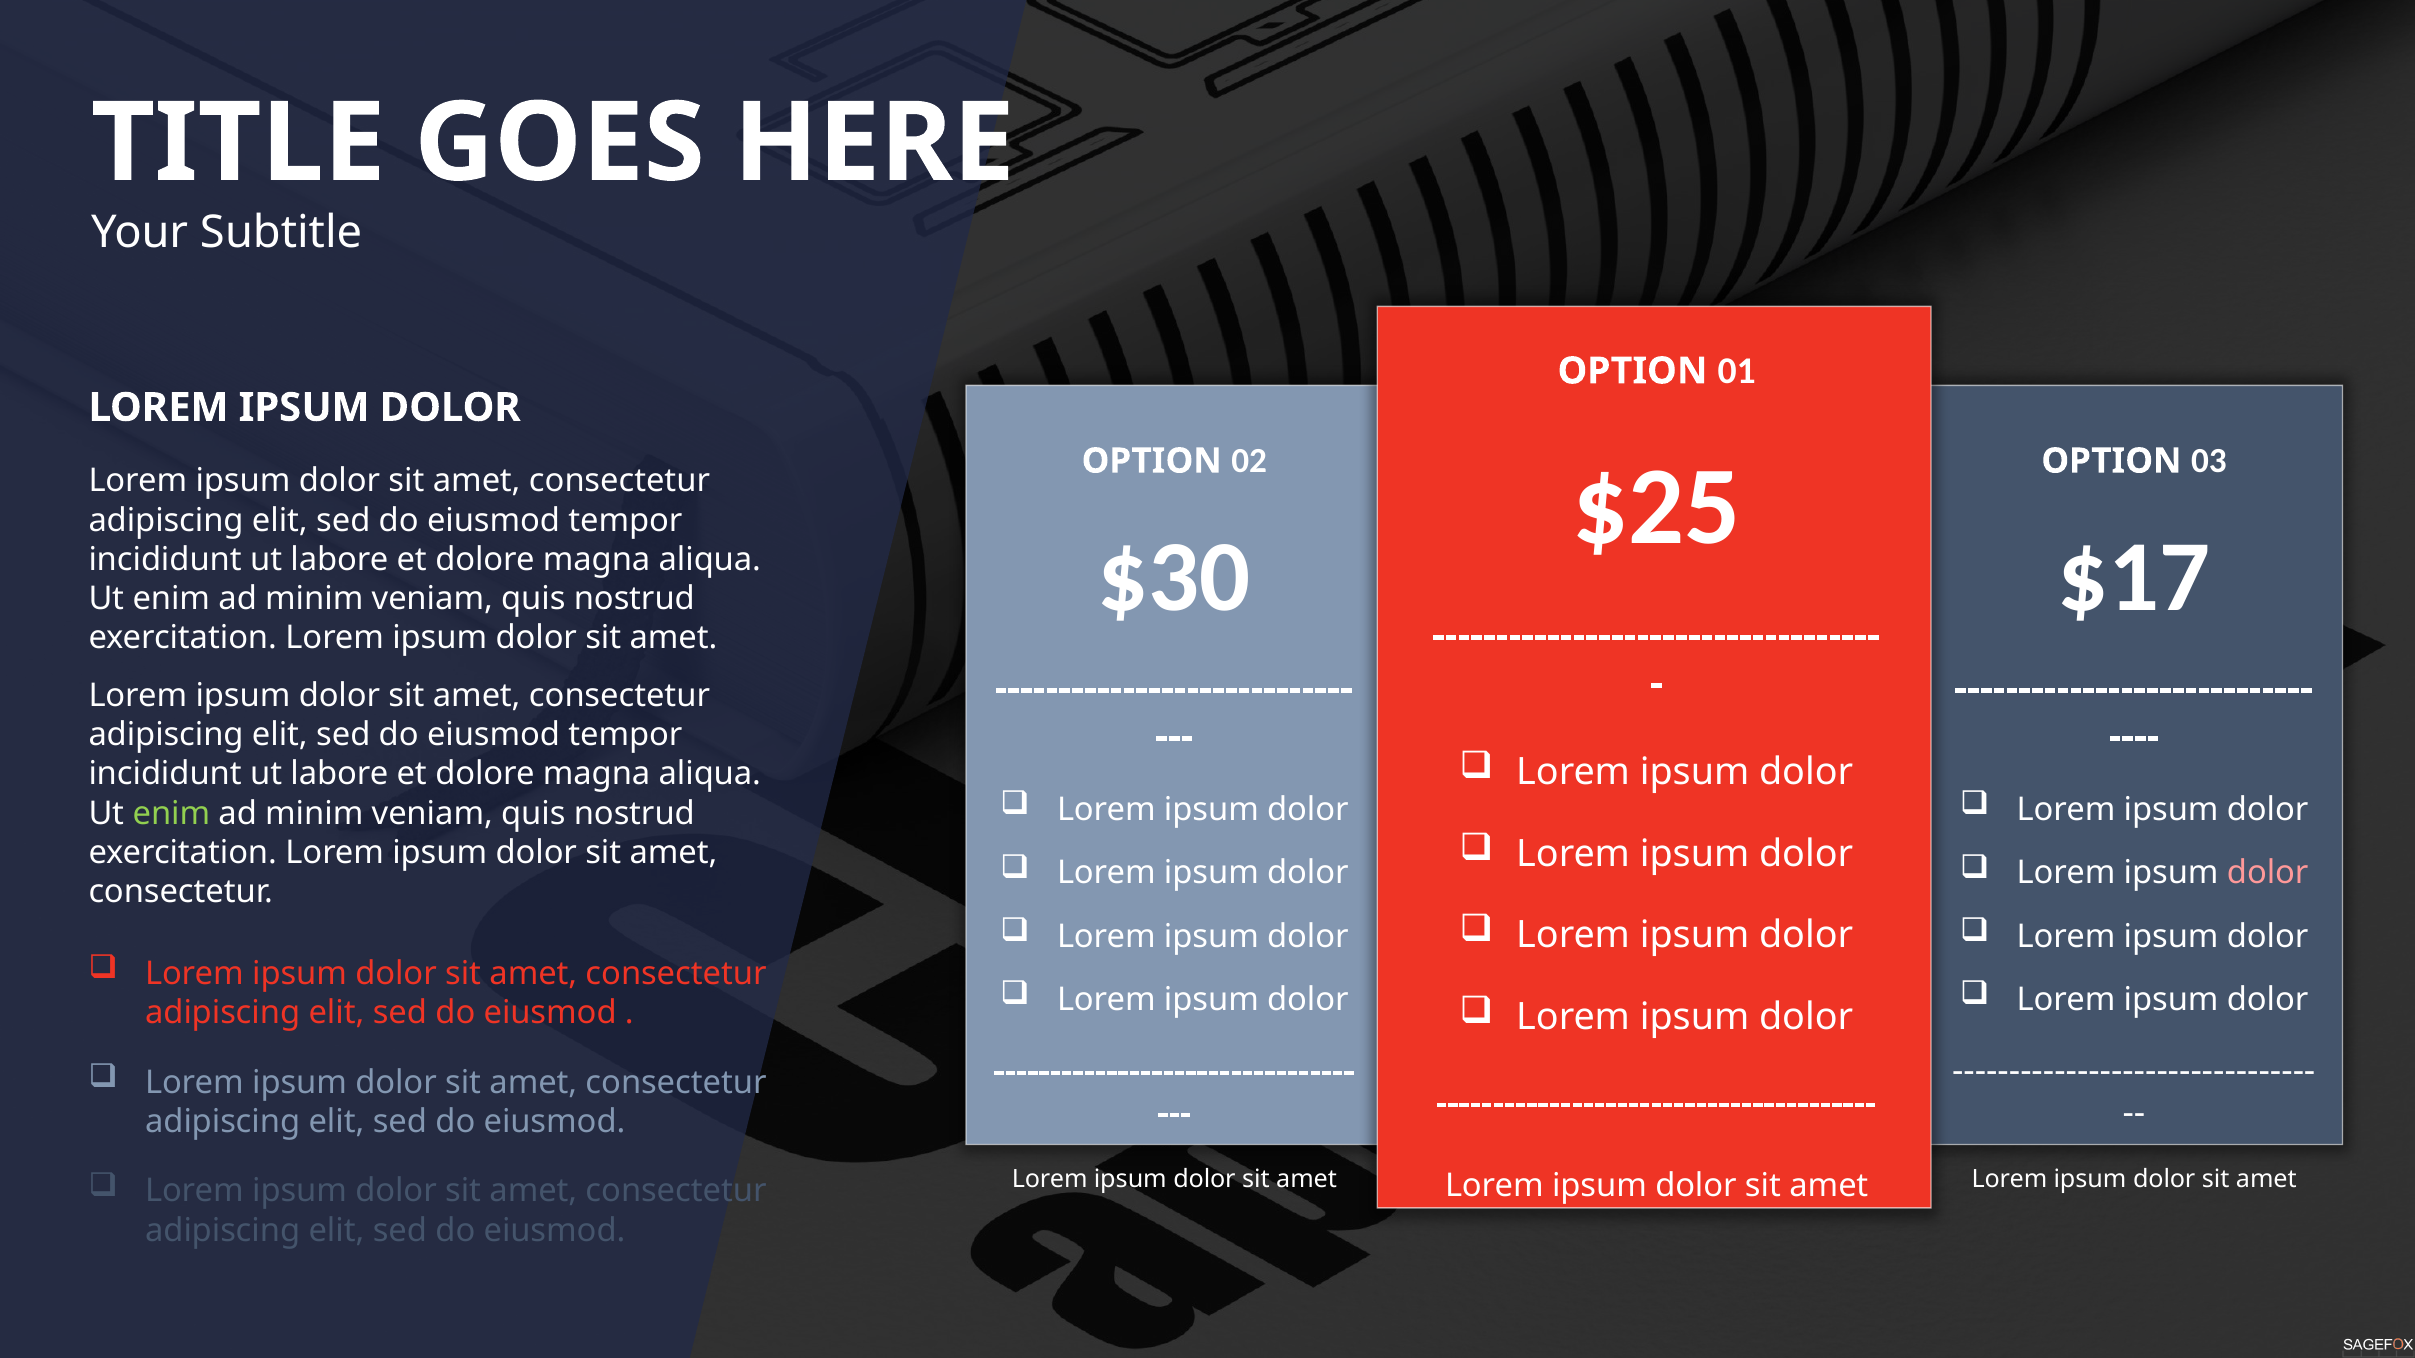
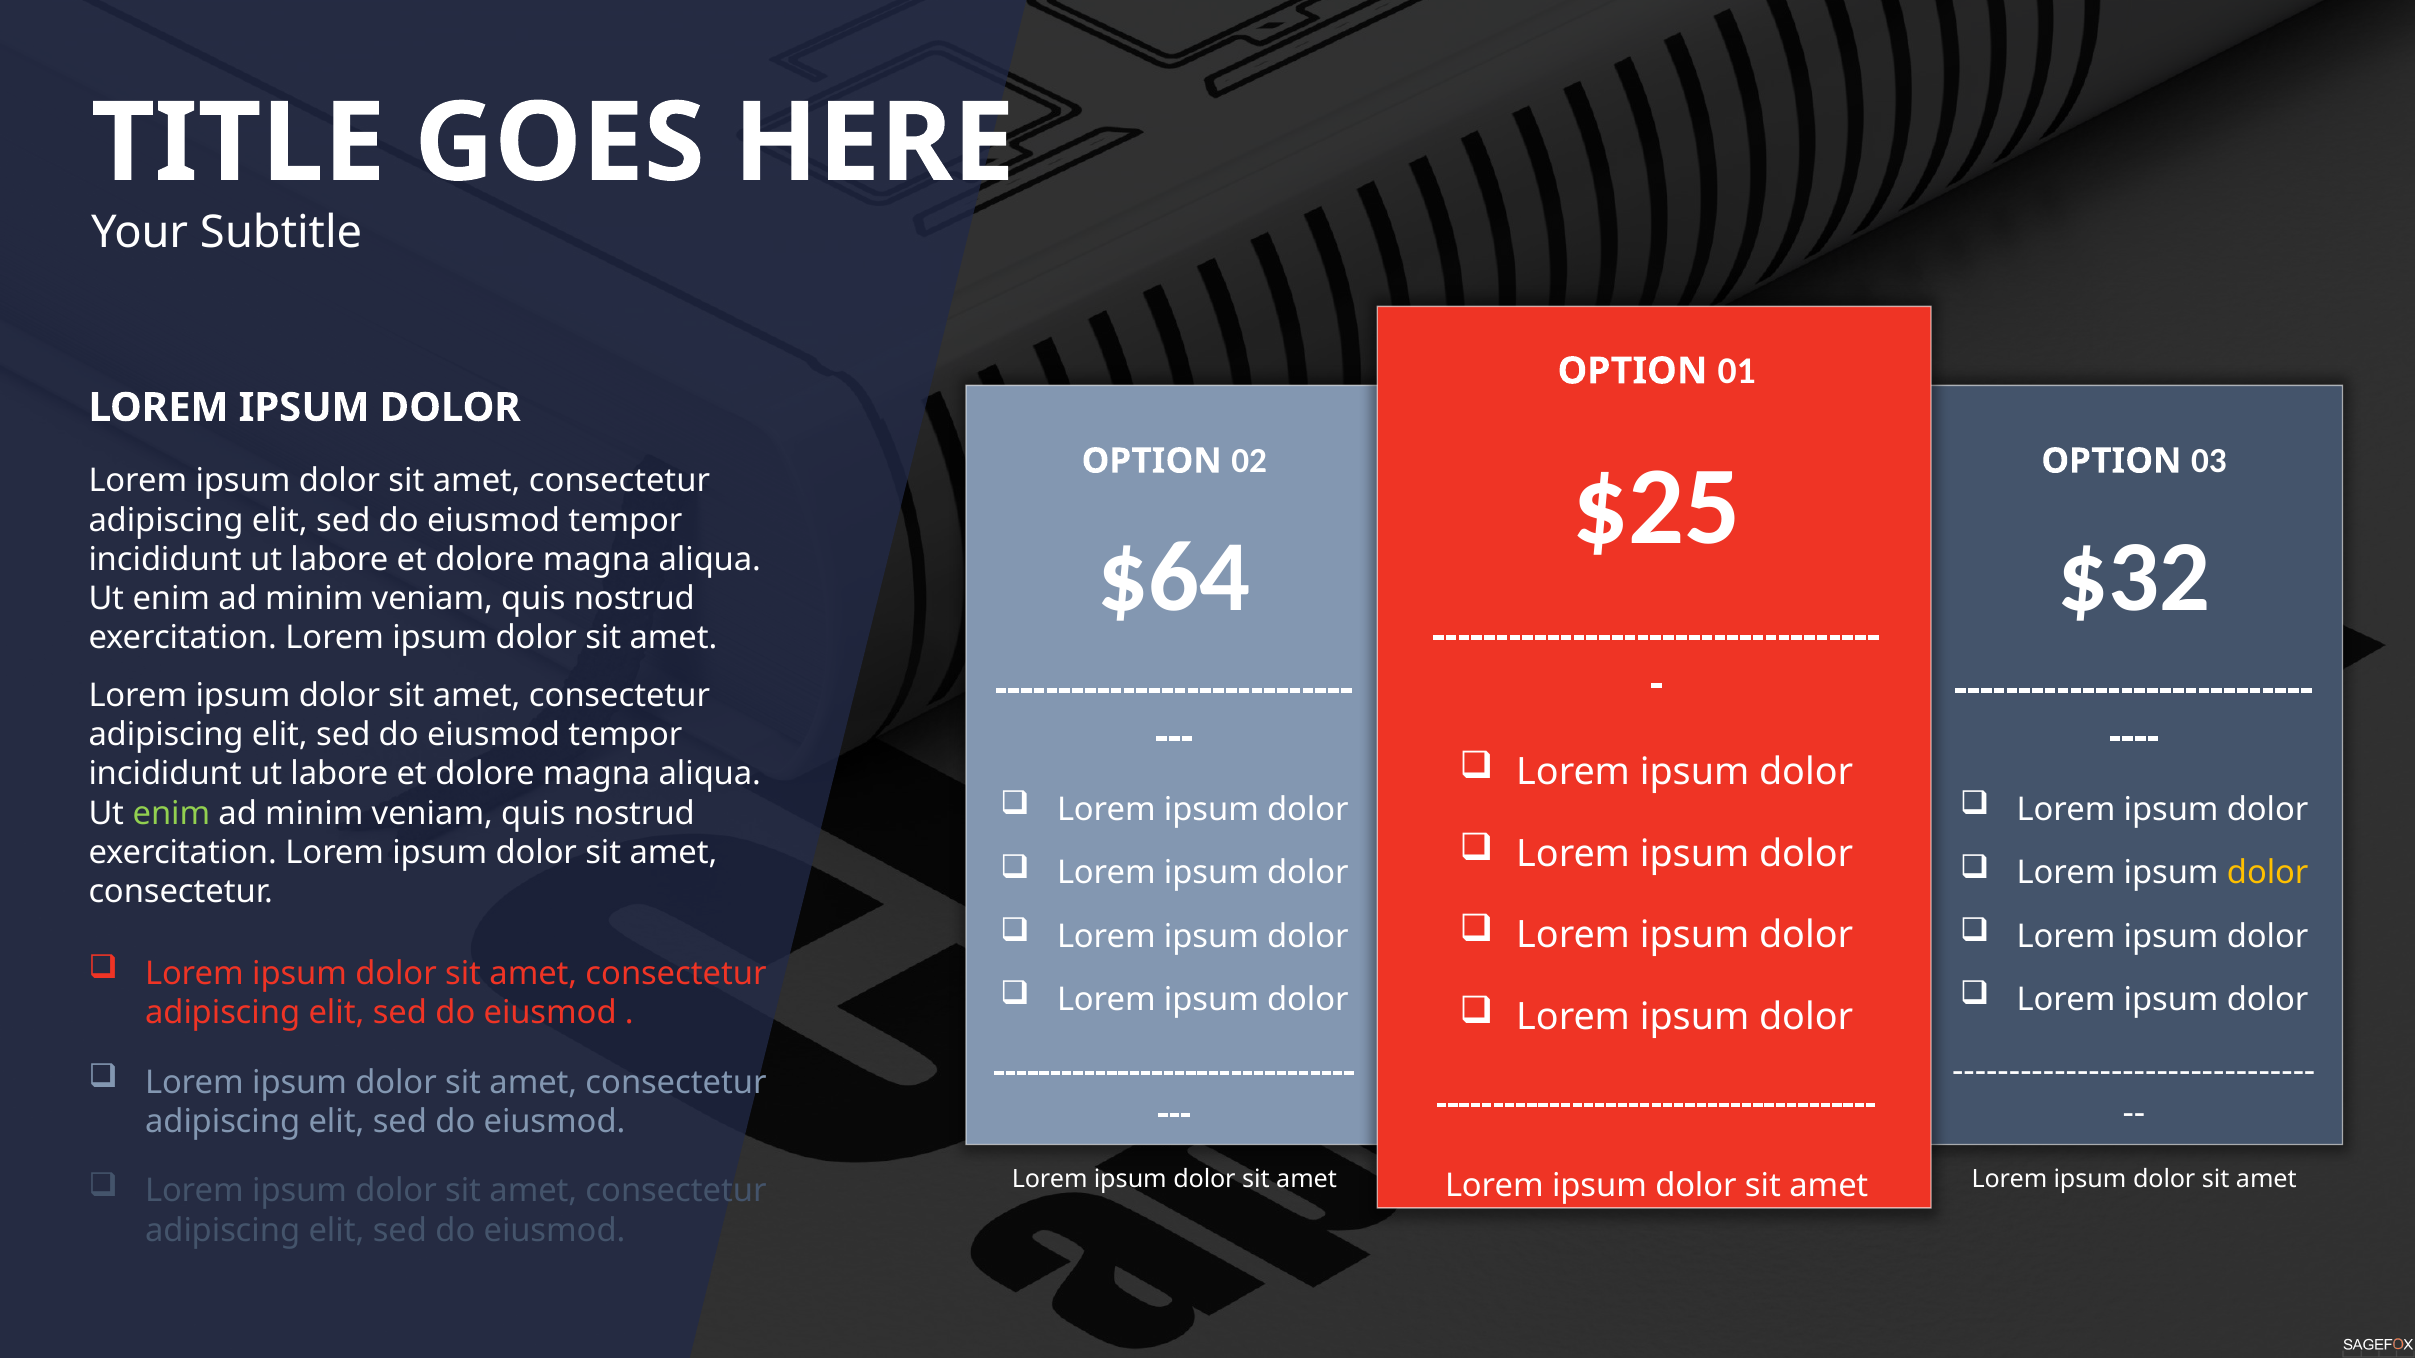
$30: $30 -> $64
$17: $17 -> $32
dolor at (2268, 873) colour: pink -> yellow
